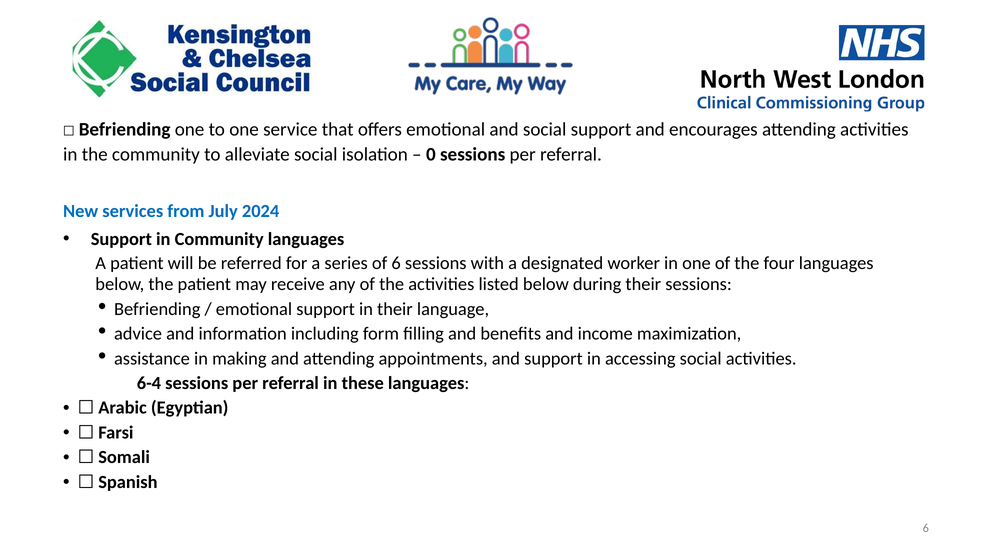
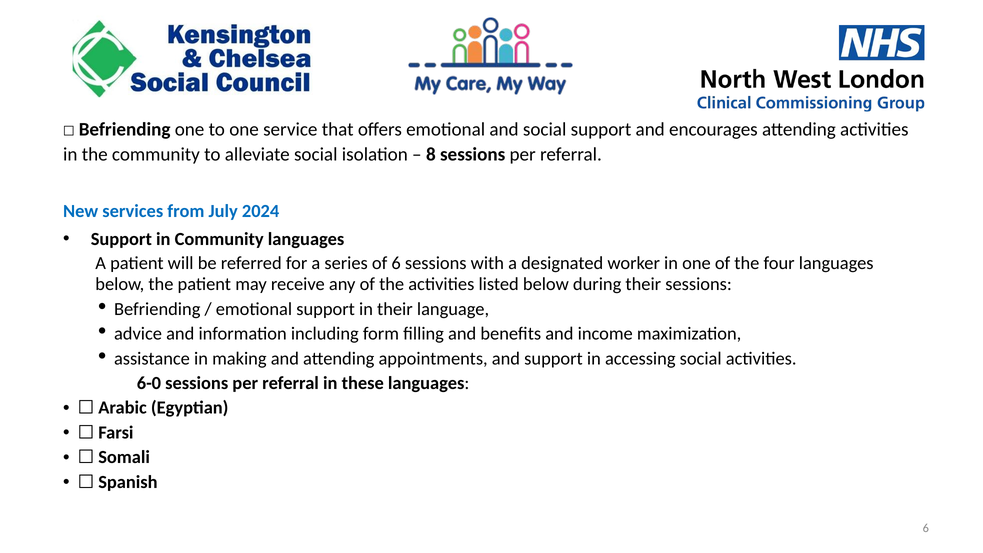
0: 0 -> 8
6-4: 6-4 -> 6-0
